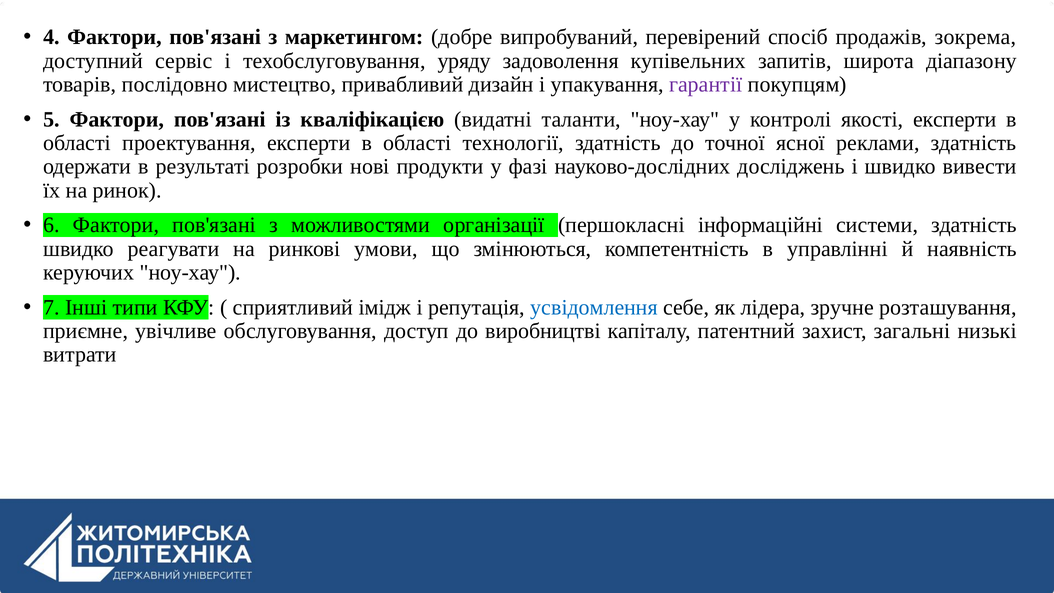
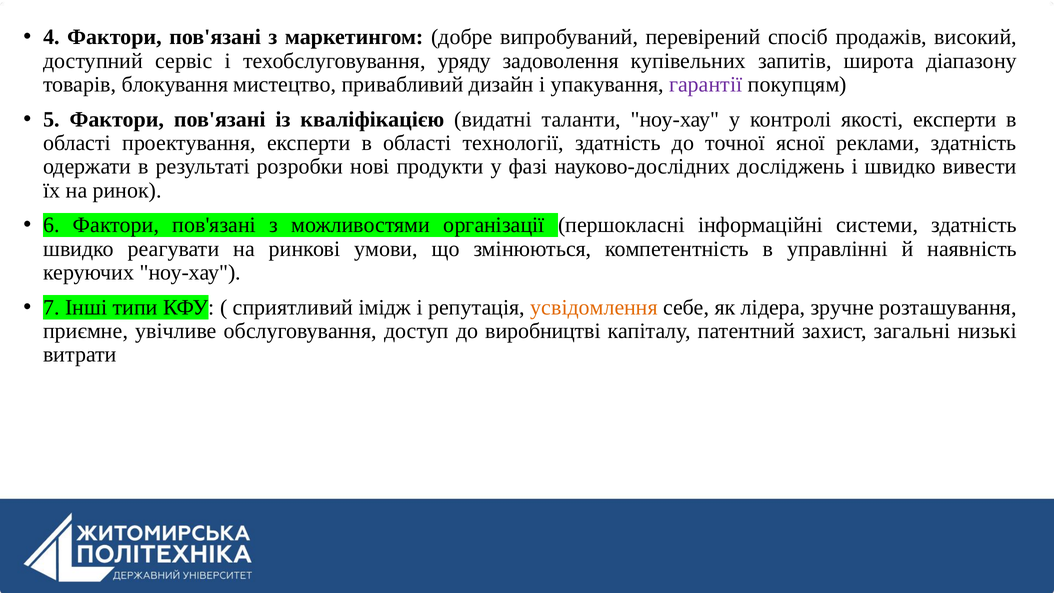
зокрема: зокрема -> високий
послідовно: послідовно -> блокування
усвідомлення colour: blue -> orange
